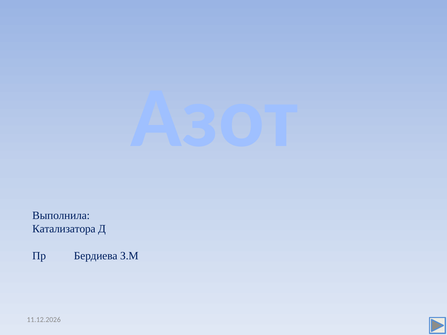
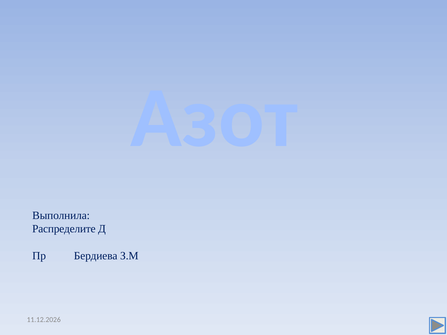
Катализатора: Катализатора -> Распределите
